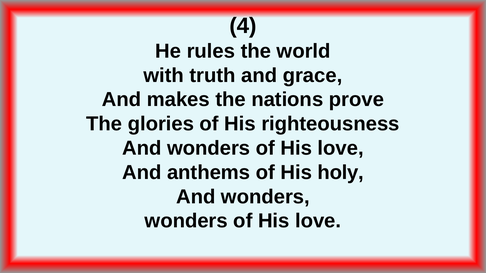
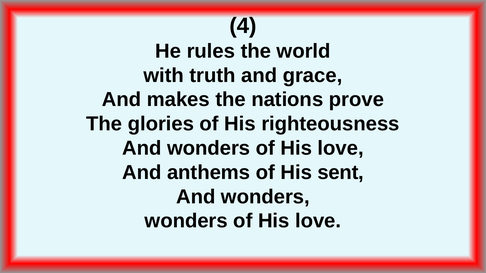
holy: holy -> sent
